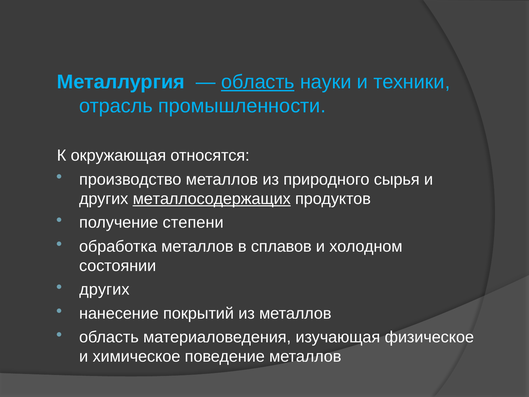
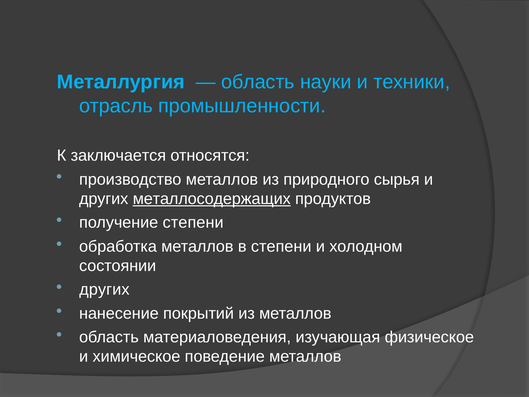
область at (258, 82) underline: present -> none
окружающая: окружающая -> заключается
в сплавов: сплавов -> степени
